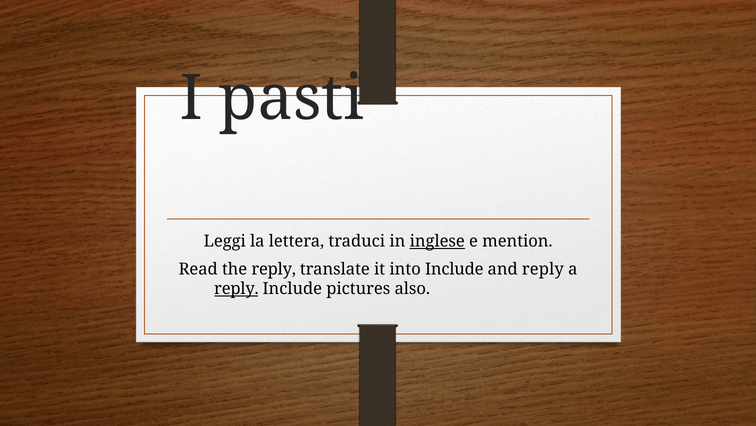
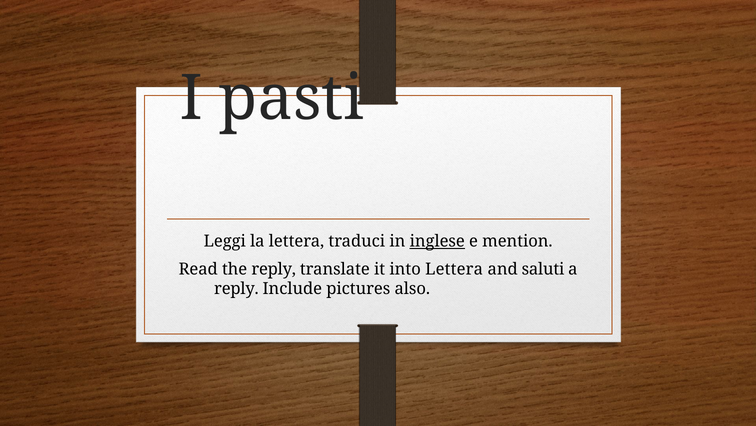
into Include: Include -> Lettera
and reply: reply -> saluti
reply at (236, 288) underline: present -> none
